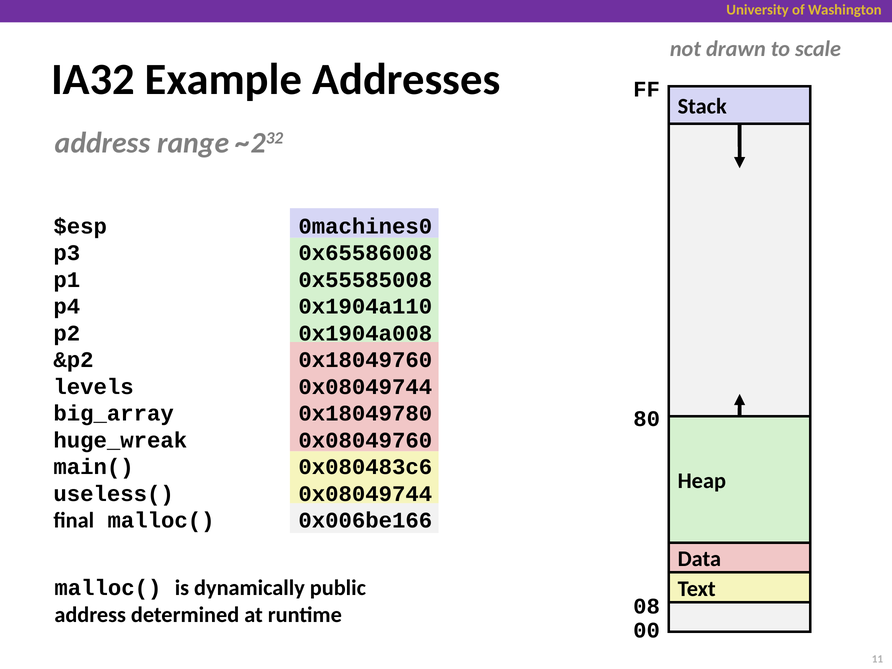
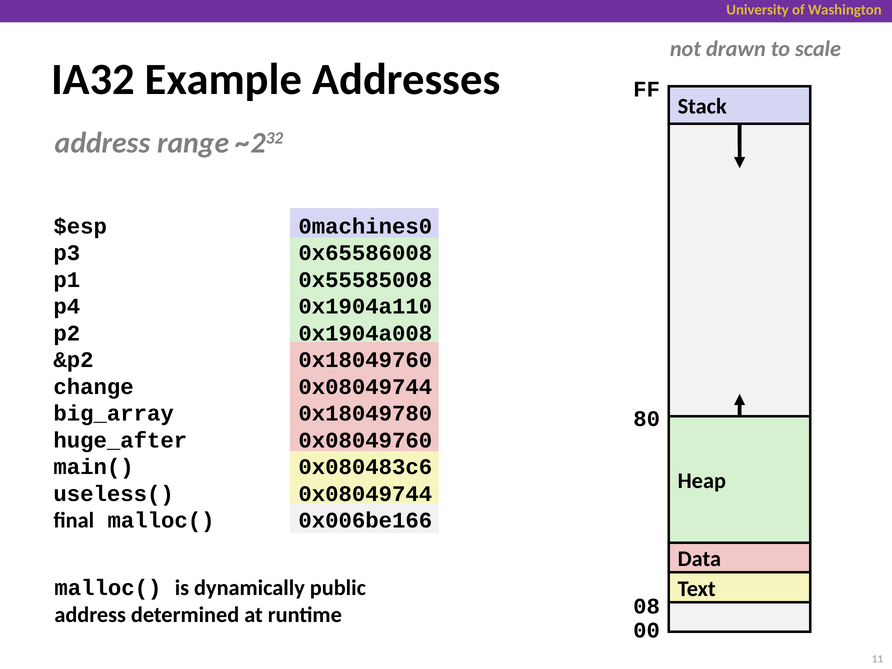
levels: levels -> change
huge_wreak: huge_wreak -> huge_after
